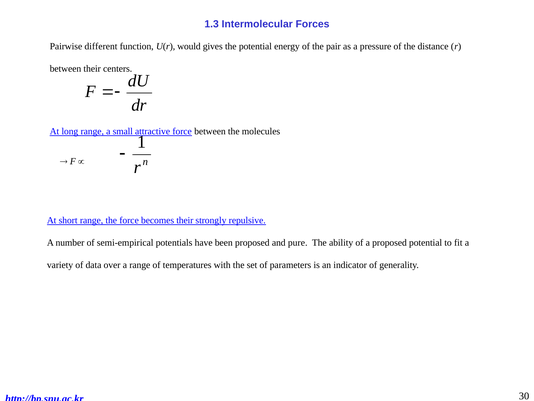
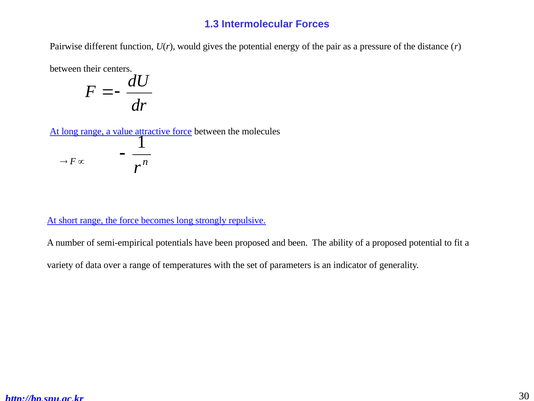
small: small -> value
becomes their: their -> long
and pure: pure -> been
